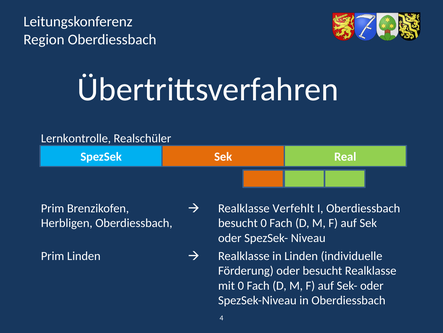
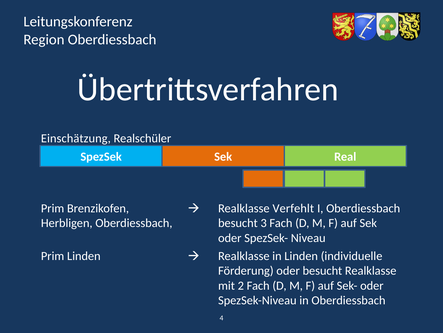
Lernkontrolle: Lernkontrolle -> Einschätzung
besucht 0: 0 -> 3
mit 0: 0 -> 2
